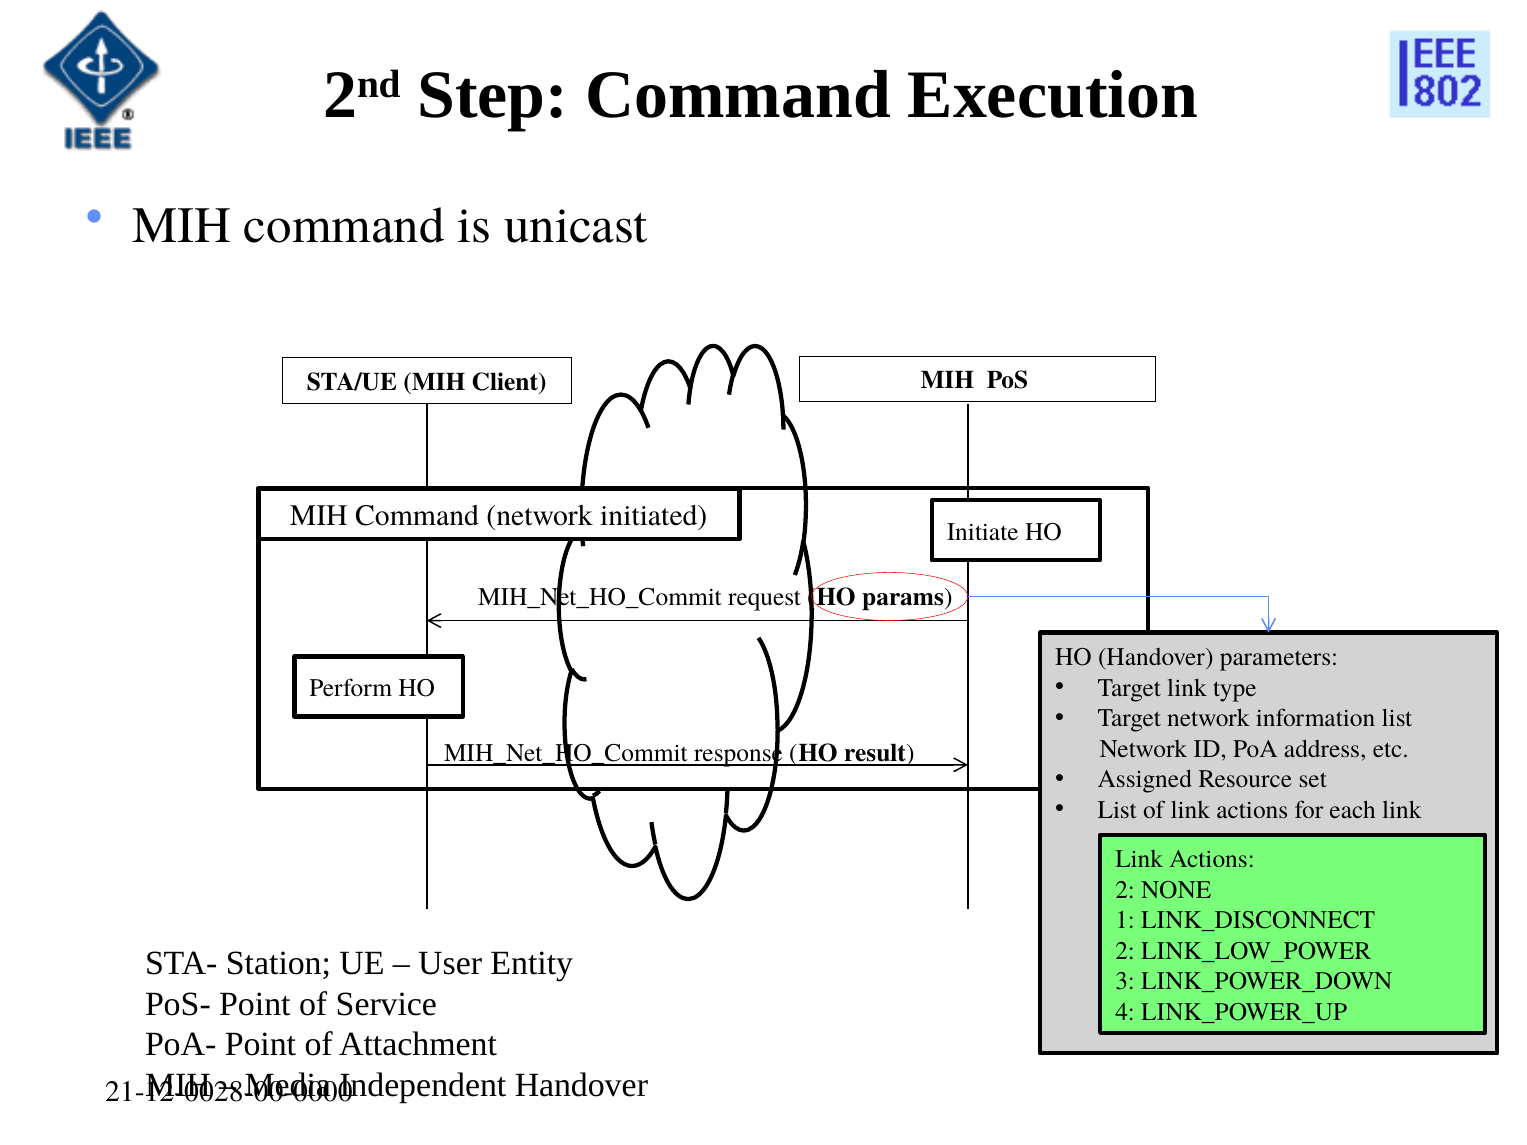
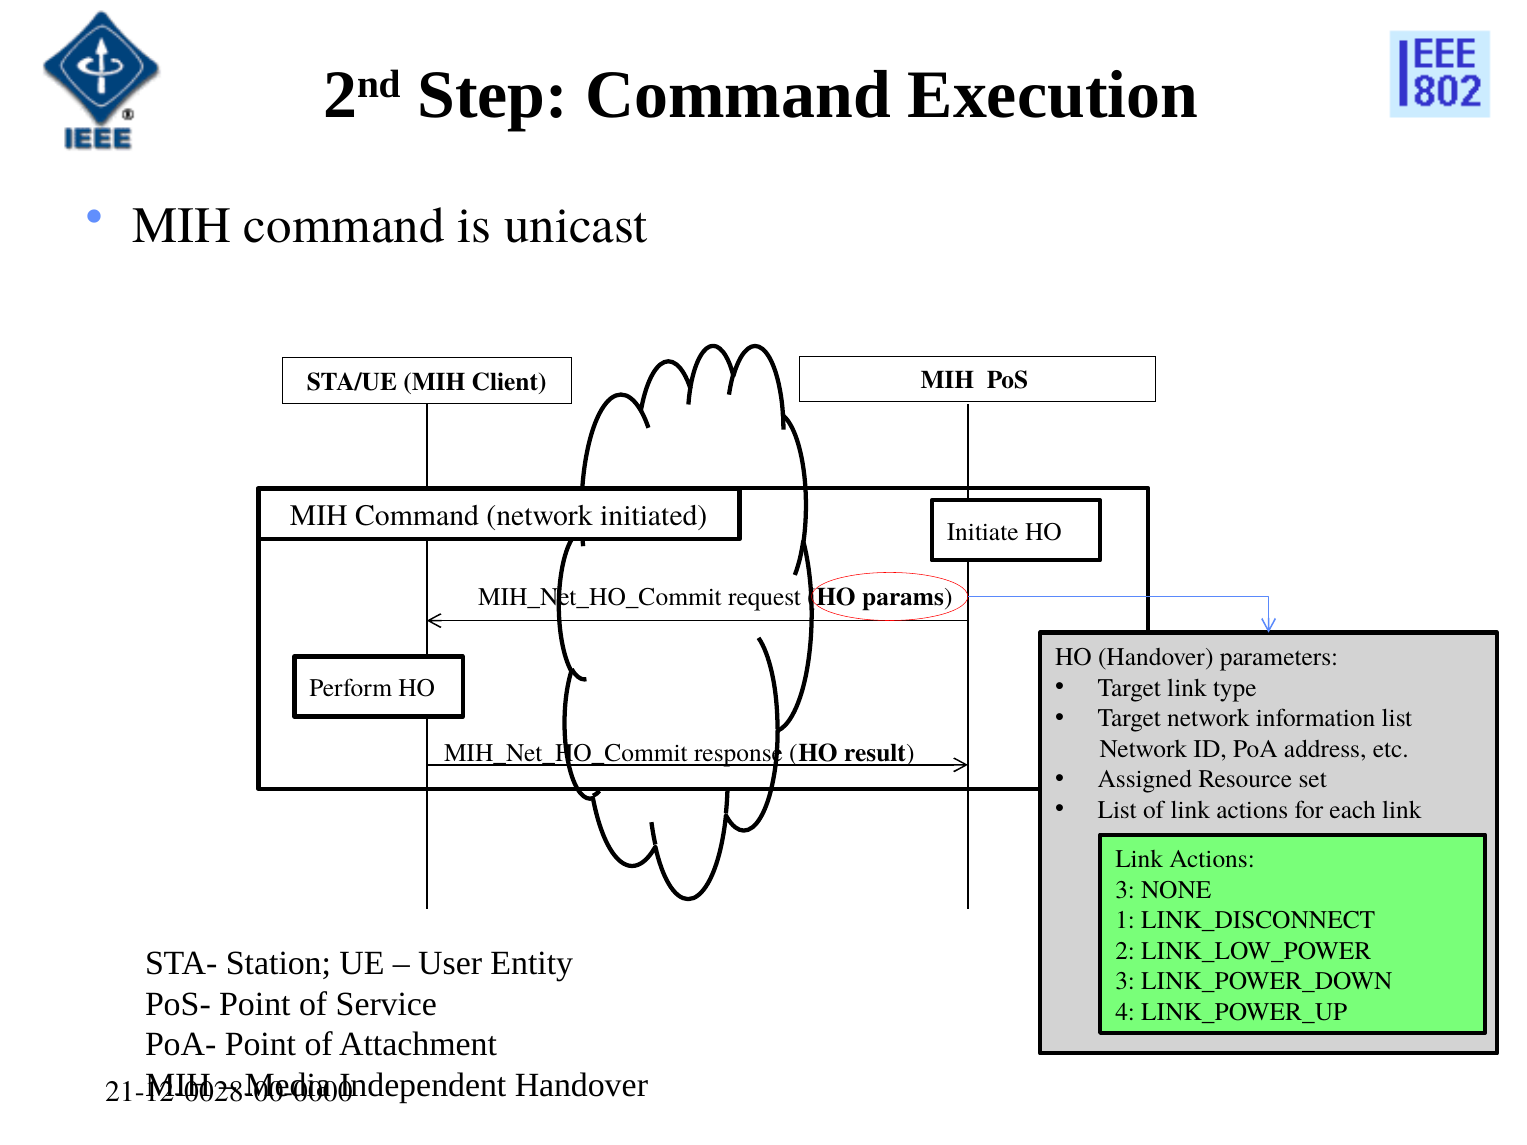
2 at (1125, 890): 2 -> 3
